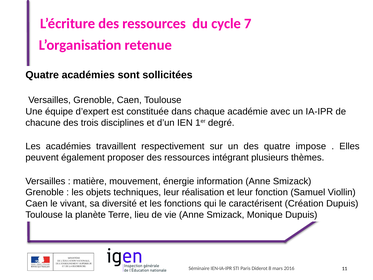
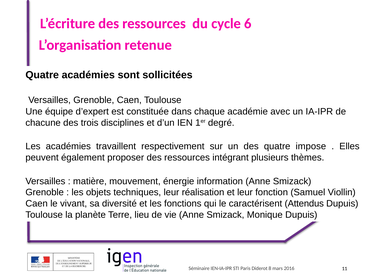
7: 7 -> 6
Création: Création -> Attendus
